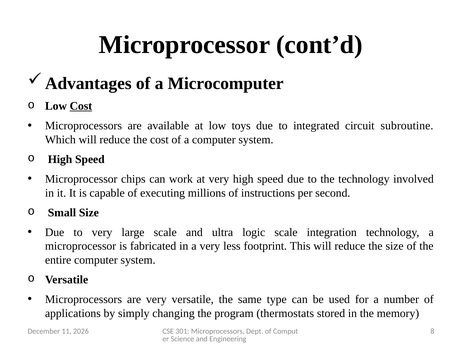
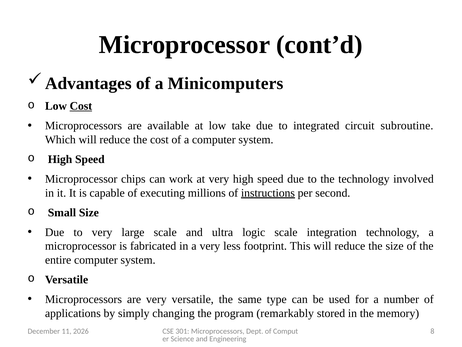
Microcomputer: Microcomputer -> Minicomputers
toys: toys -> take
instructions underline: none -> present
thermostats: thermostats -> remarkably
